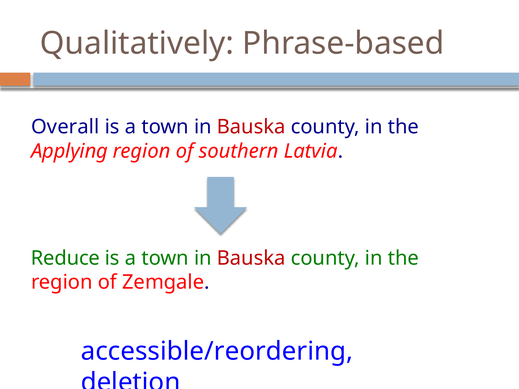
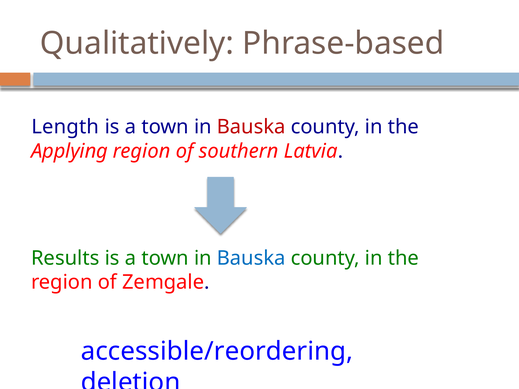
Overall: Overall -> Length
Reduce: Reduce -> Results
Bauska at (251, 258) colour: red -> blue
